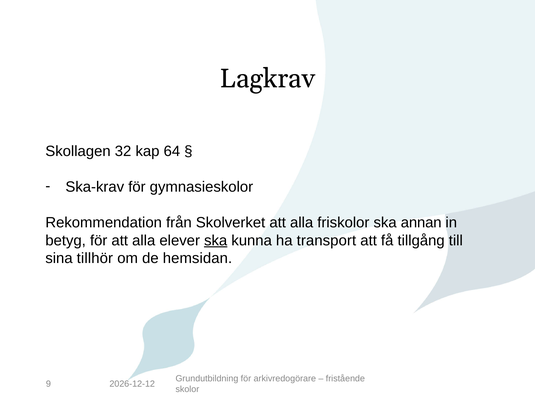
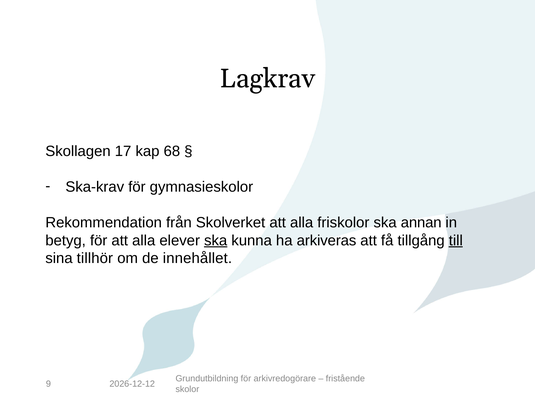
32: 32 -> 17
64: 64 -> 68
transport: transport -> arkiveras
till underline: none -> present
hemsidan: hemsidan -> innehållet
